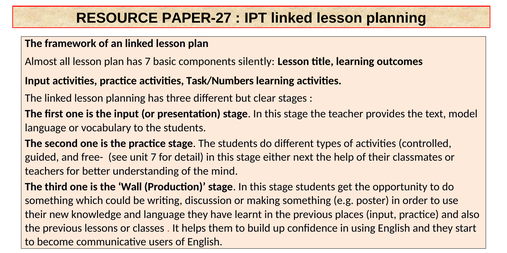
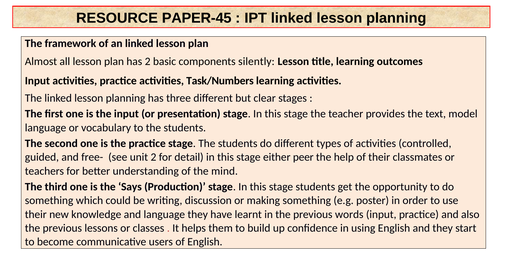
PAPER-27: PAPER-27 -> PAPER-45
has 7: 7 -> 2
unit 7: 7 -> 2
next: next -> peer
Wall: Wall -> Says
places: places -> words
